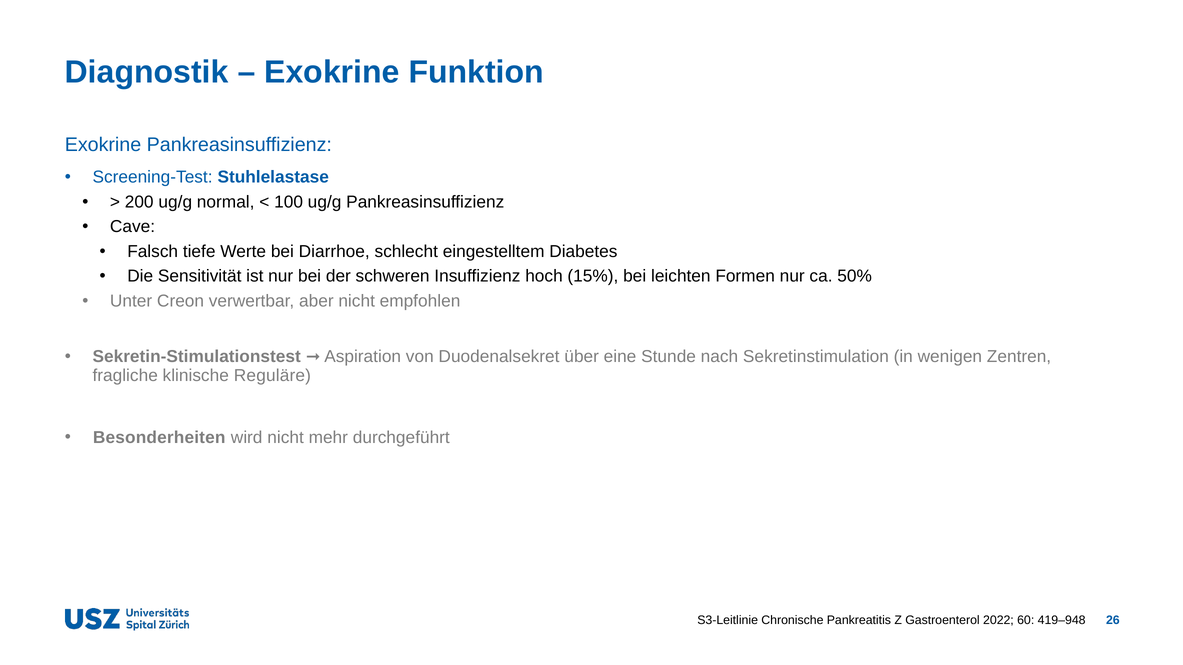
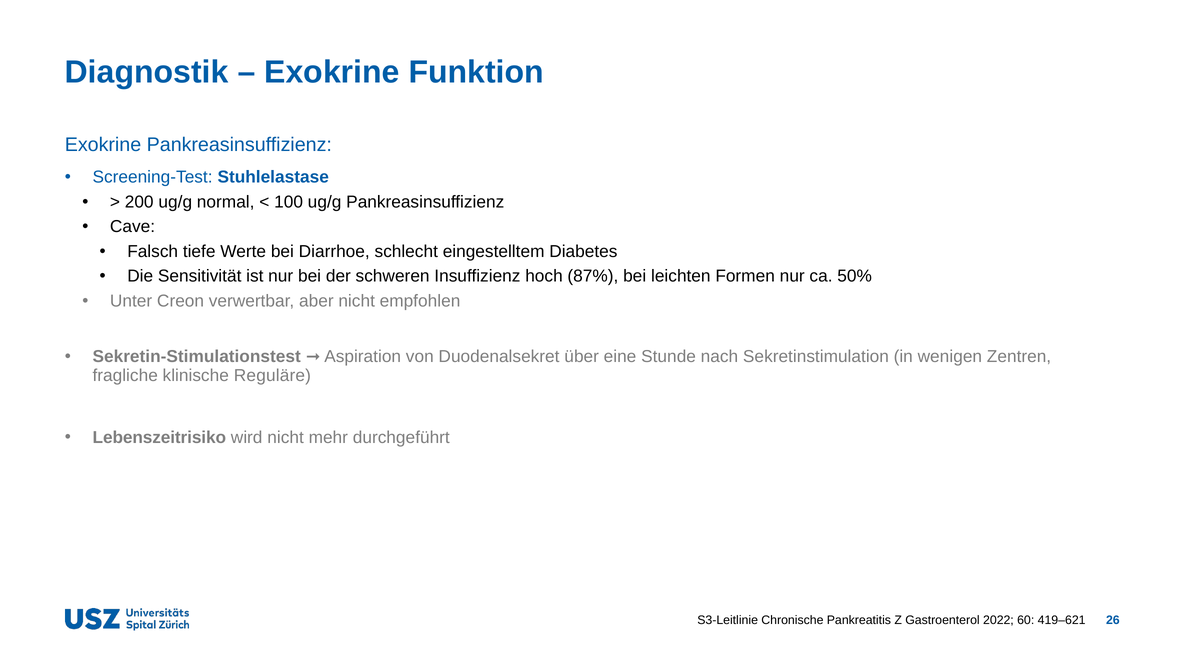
15%: 15% -> 87%
Besonderheiten: Besonderheiten -> Lebenszeitrisiko
419–948: 419–948 -> 419–621
